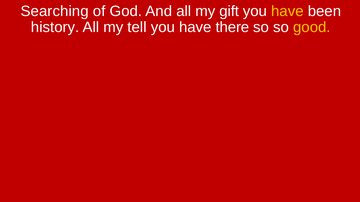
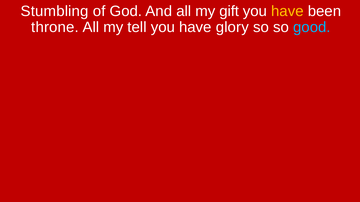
Searching: Searching -> Stumbling
history: history -> throne
there: there -> glory
good colour: yellow -> light blue
